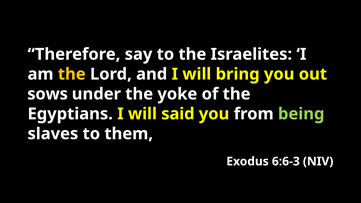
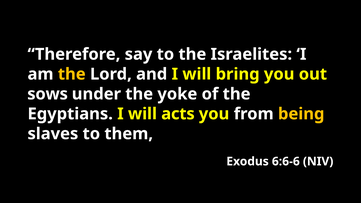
said: said -> acts
being colour: light green -> yellow
6:6-3: 6:6-3 -> 6:6-6
